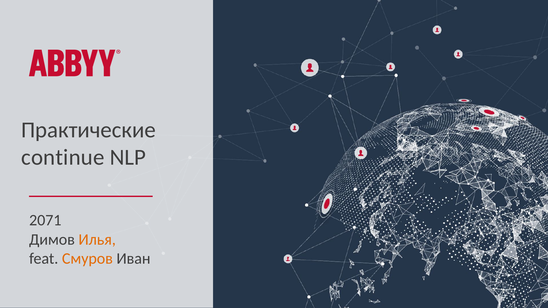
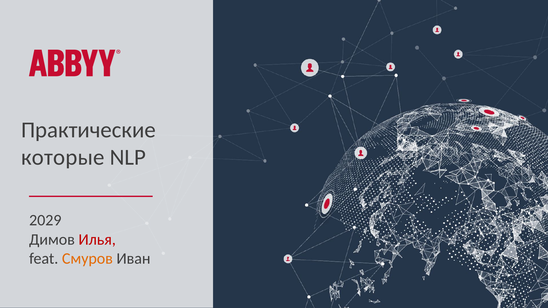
continue: continue -> которые
2071: 2071 -> 2029
Илья colour: orange -> red
